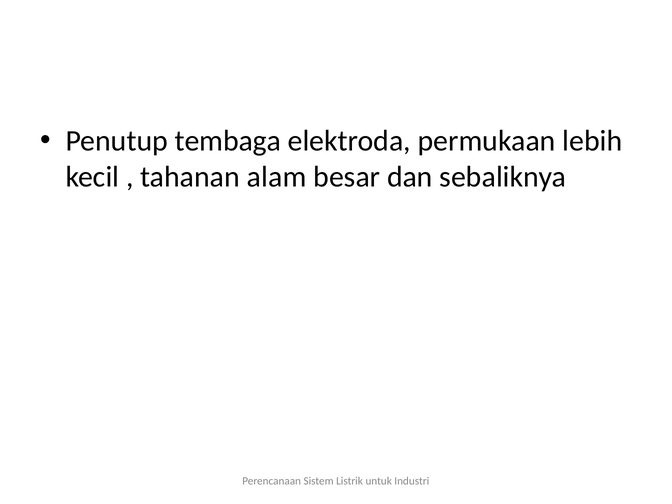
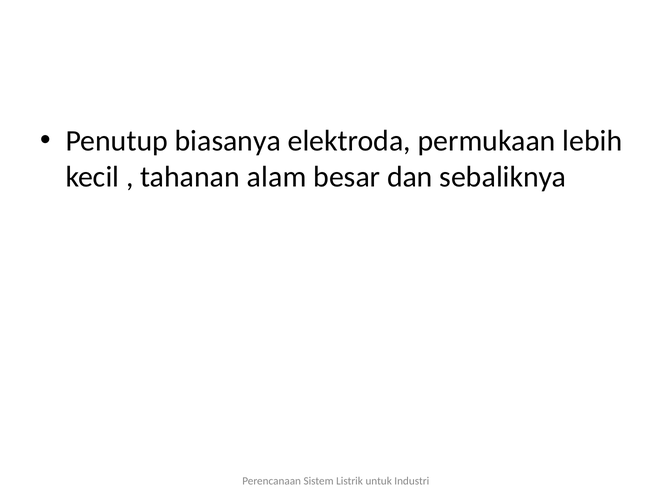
tembaga: tembaga -> biasanya
